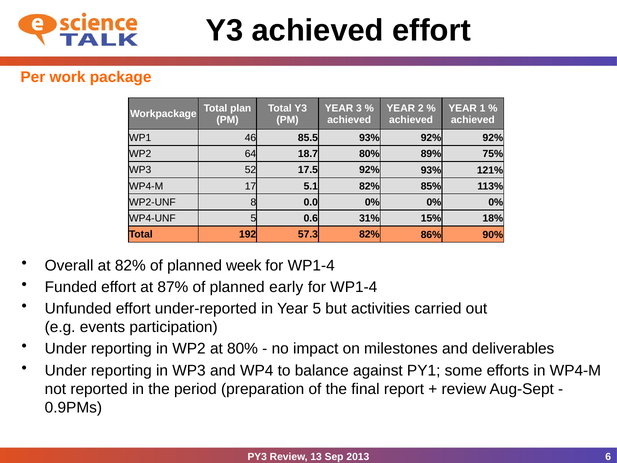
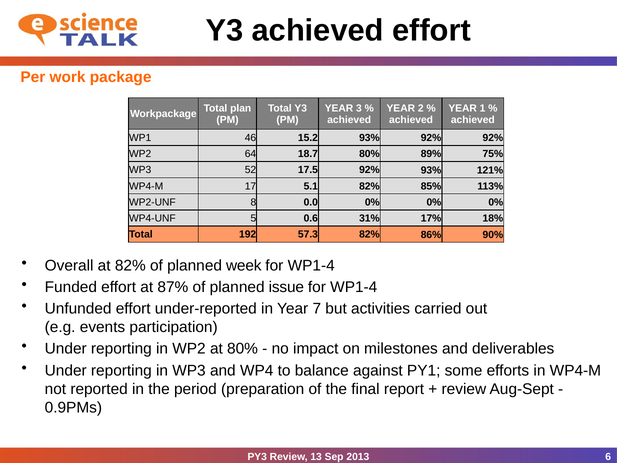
85.5: 85.5 -> 15.2
15%: 15% -> 17%
early: early -> issue
Year 5: 5 -> 7
